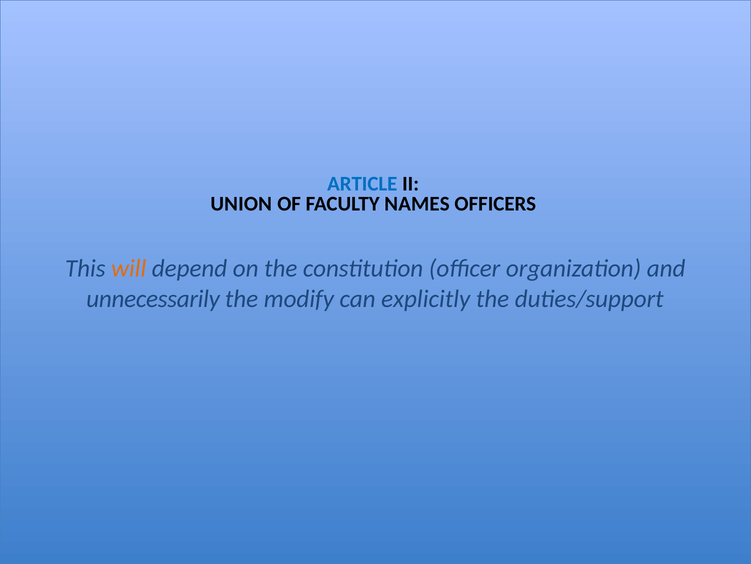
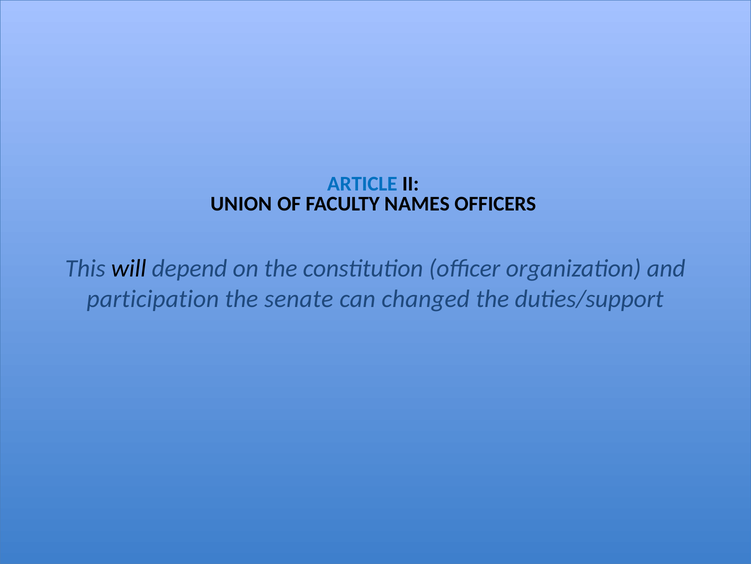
will colour: orange -> black
unnecessarily: unnecessarily -> participation
modify: modify -> senate
explicitly: explicitly -> changed
